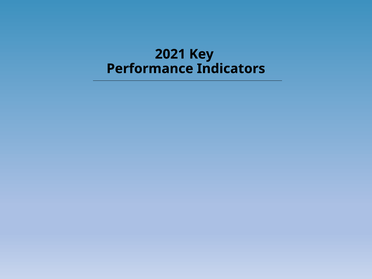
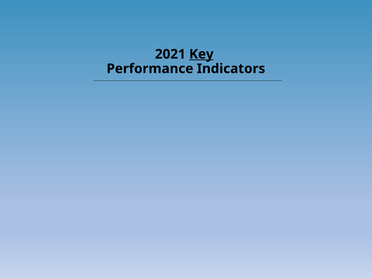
Key underline: none -> present
